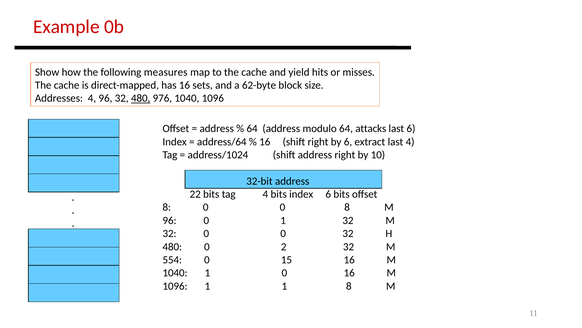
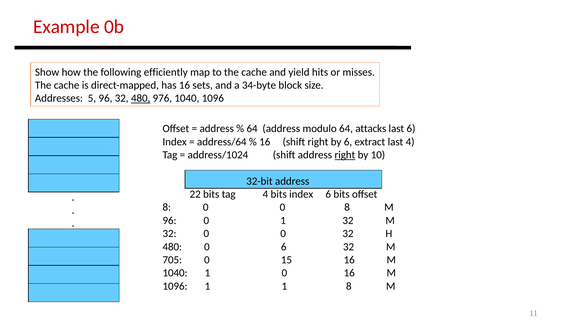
measures: measures -> efficiently
62-byte: 62-byte -> 34-byte
Addresses 4: 4 -> 5
right at (345, 155) underline: none -> present
0 2: 2 -> 6
554: 554 -> 705
